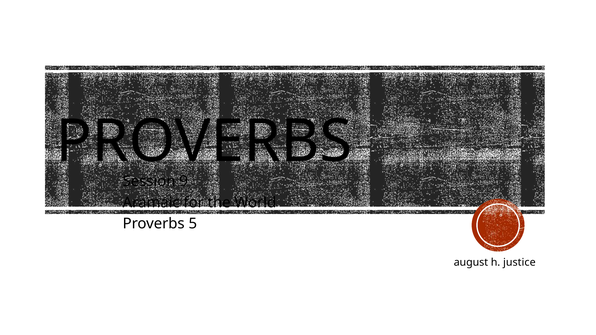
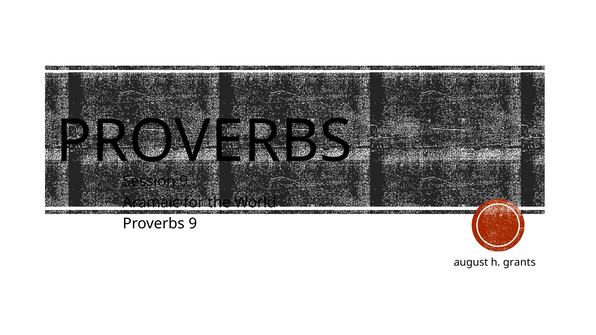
Proverbs 5: 5 -> 9
justice: justice -> grants
